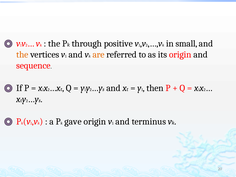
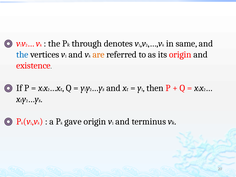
positive: positive -> denotes
small: small -> same
the at (22, 55) colour: orange -> blue
sequence: sequence -> existence
